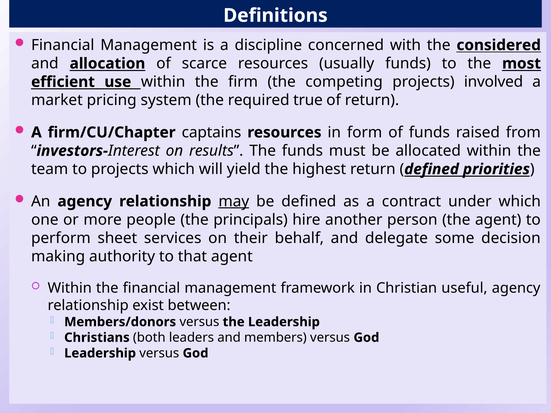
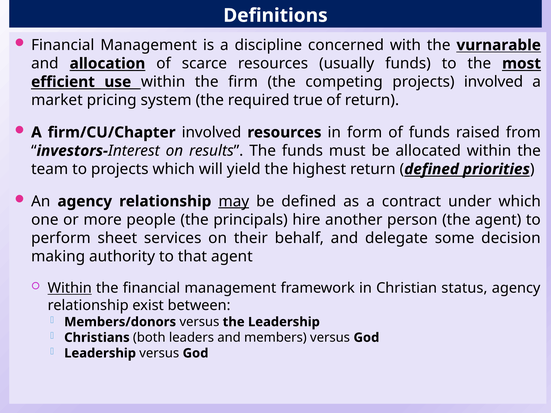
considered: considered -> vurnarable
firm/CU/Chapter captains: captains -> involved
Within at (70, 288) underline: none -> present
useful: useful -> status
